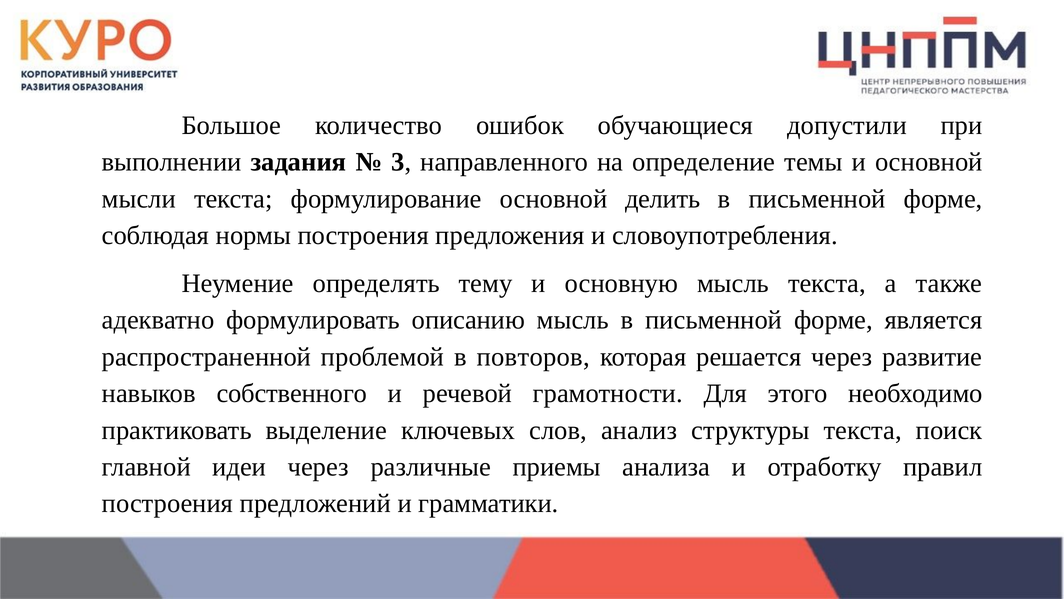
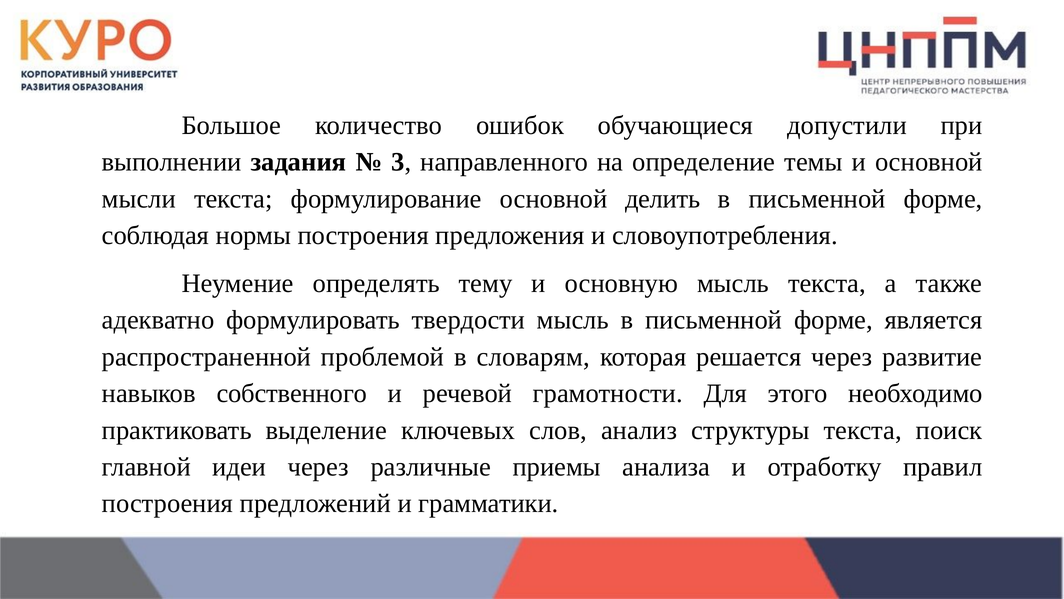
описанию: описанию -> твердости
повторов: повторов -> словарям
